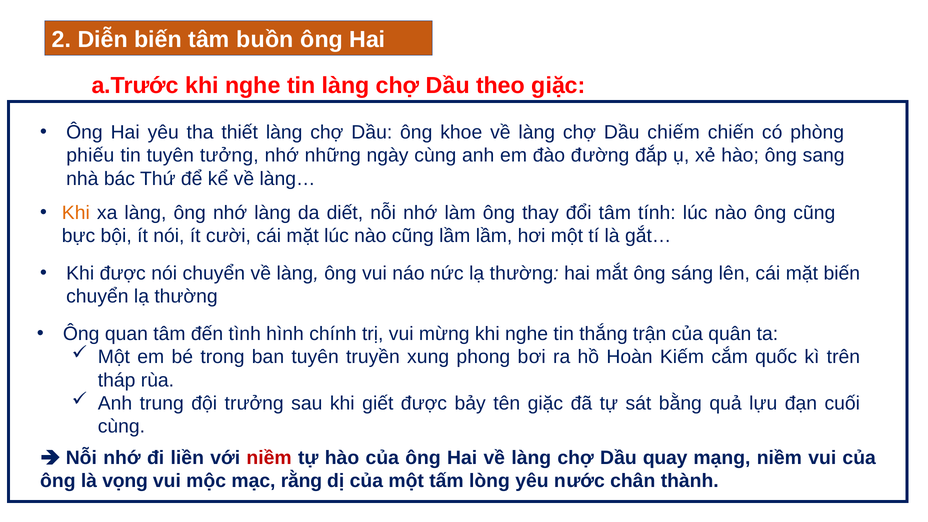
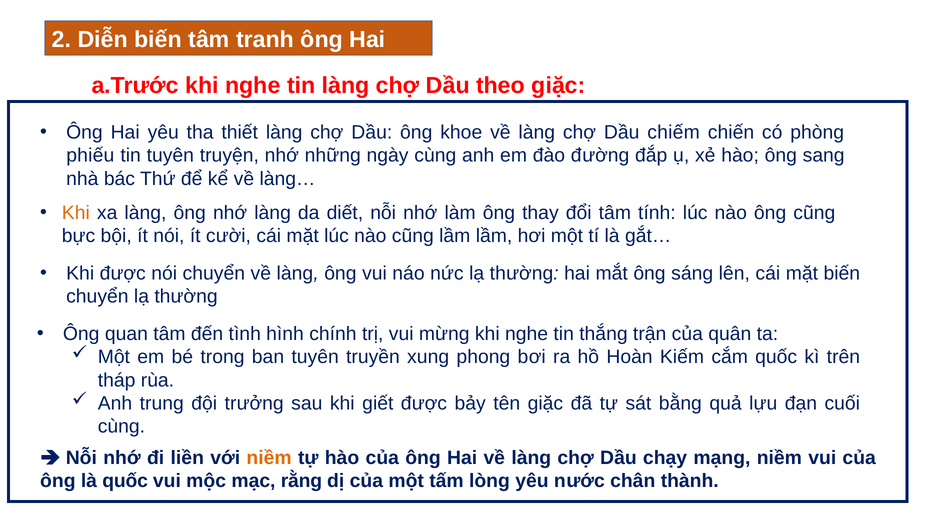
buồn: buồn -> tranh
tưởng: tưởng -> truyện
niềm at (269, 458) colour: red -> orange
quay: quay -> chạy
là vọng: vọng -> quốc
